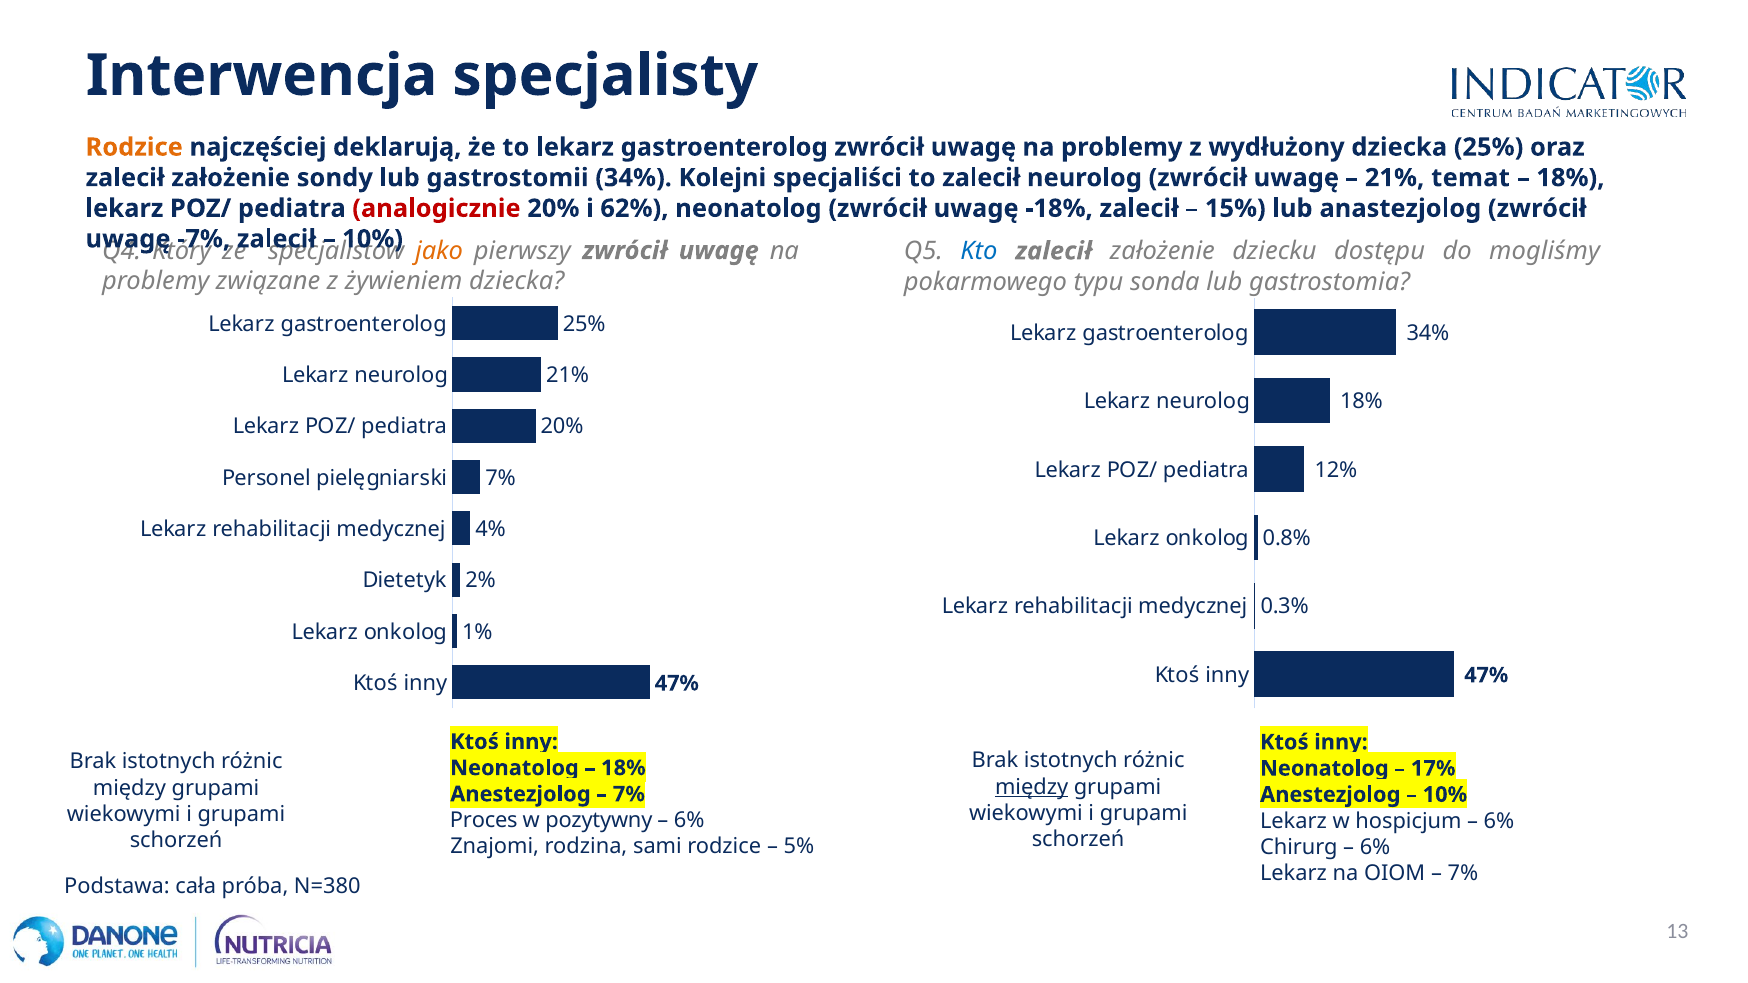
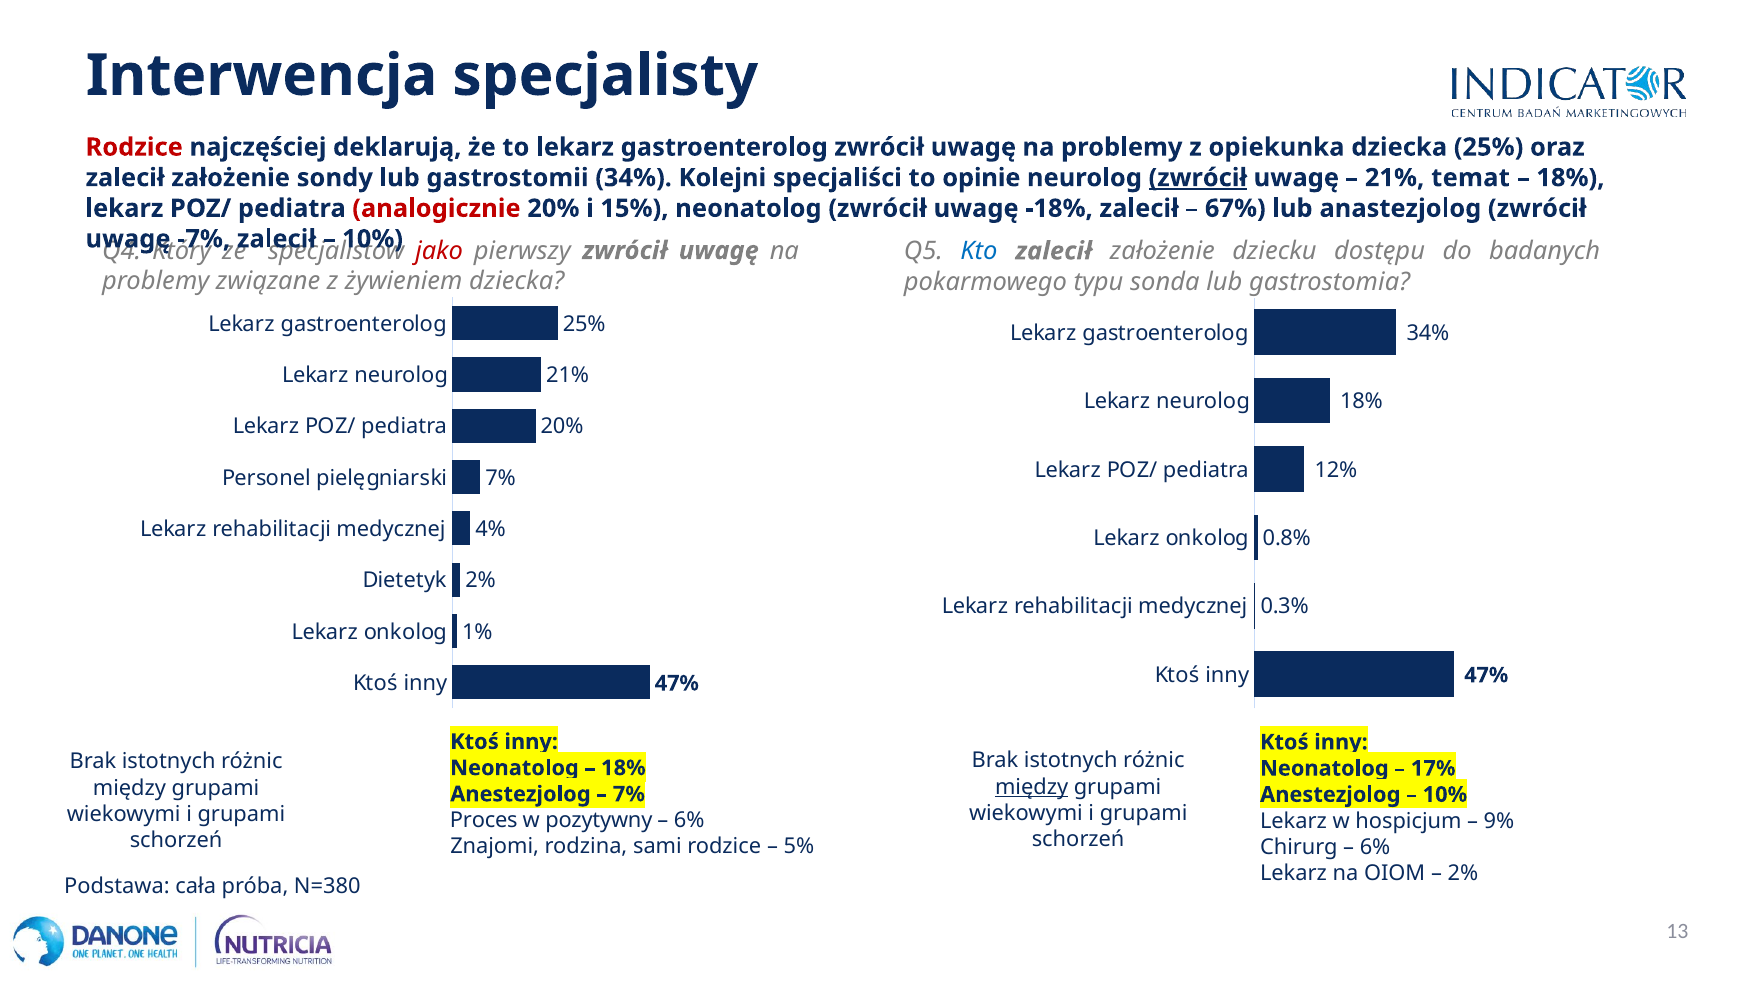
Rodzice at (134, 147) colour: orange -> red
wydłużony: wydłużony -> opiekunka
to zalecił: zalecił -> opinie
zwrócił at (1198, 178) underline: none -> present
62%: 62% -> 15%
15%: 15% -> 67%
jako colour: orange -> red
mogliśmy: mogliśmy -> badanych
6% at (1499, 821): 6% -> 9%
7% at (1463, 873): 7% -> 2%
